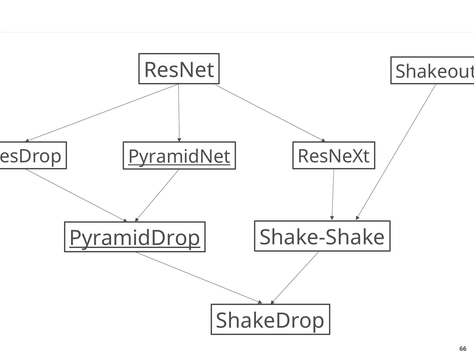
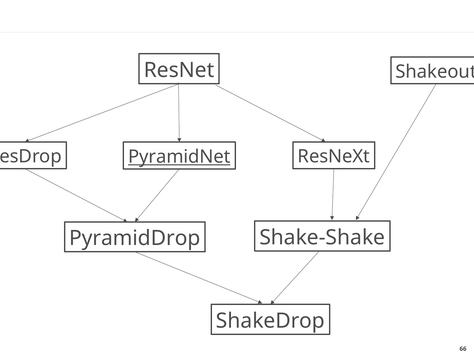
PyramidDrop underline: present -> none
